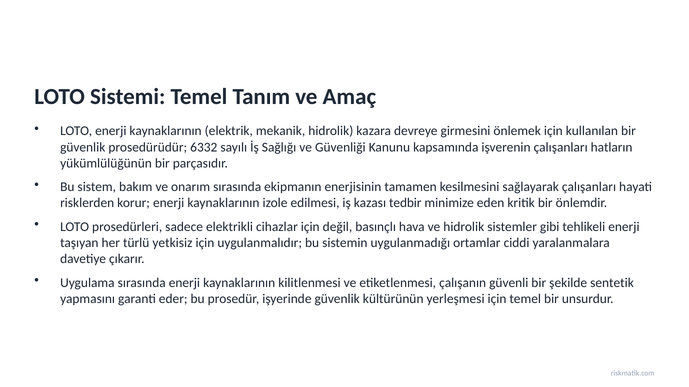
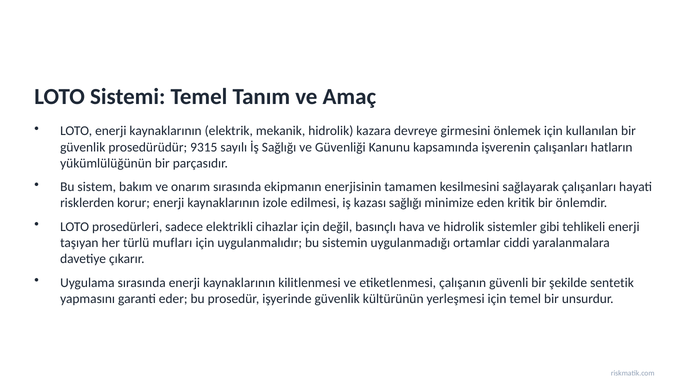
6332: 6332 -> 9315
kazası tedbir: tedbir -> sağlığı
yetkisiz: yetkisiz -> mufları
